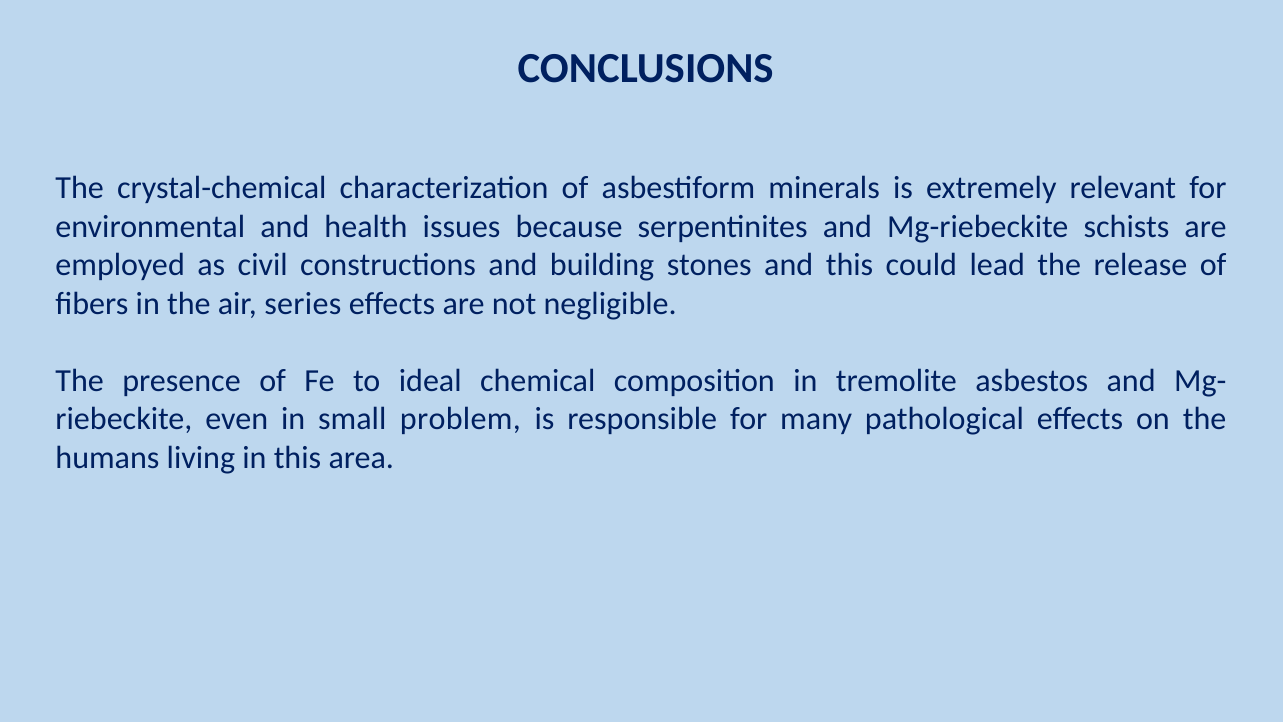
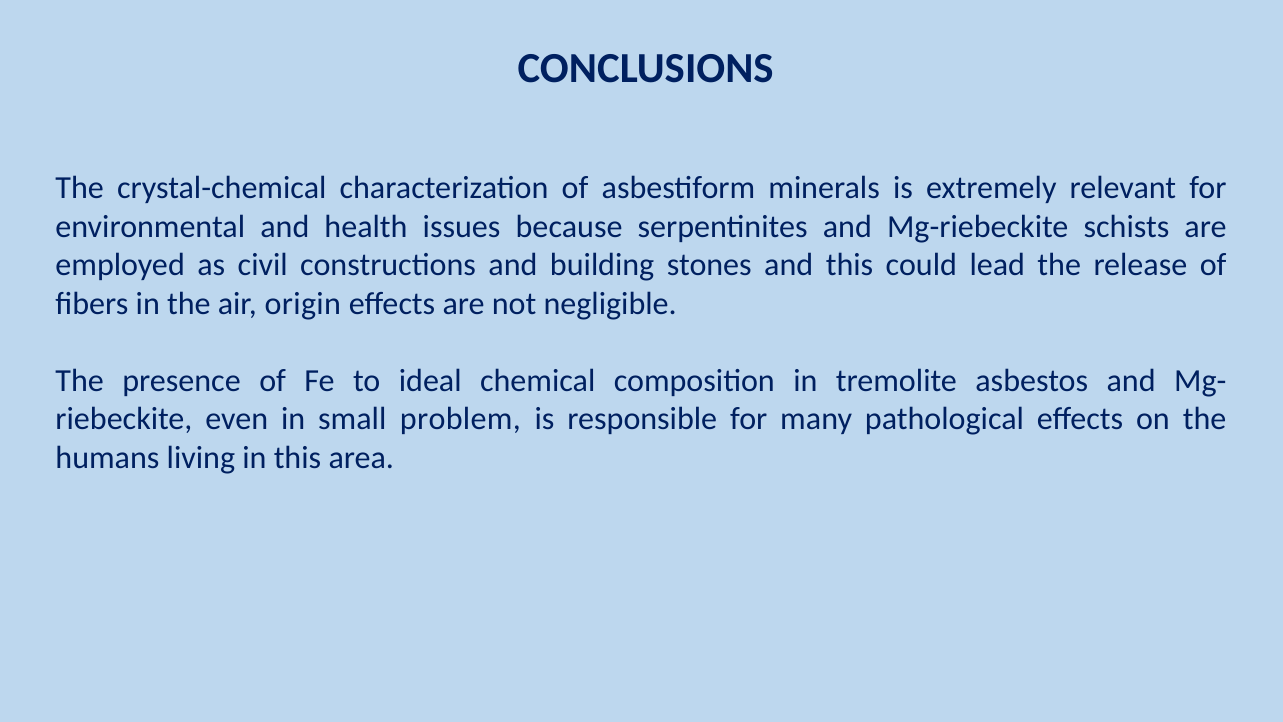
series: series -> origin
